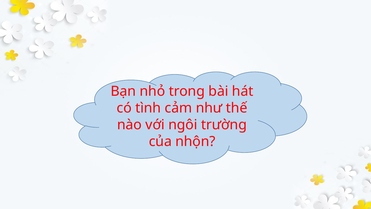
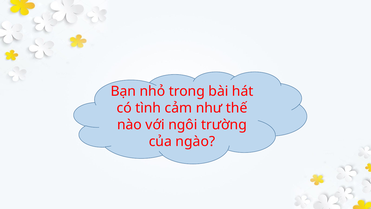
nhộn: nhộn -> ngào
